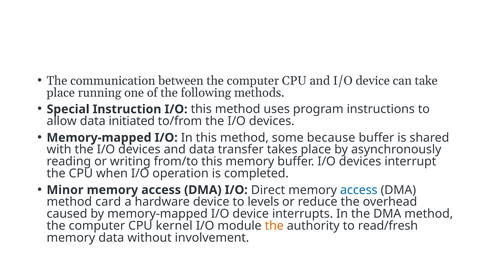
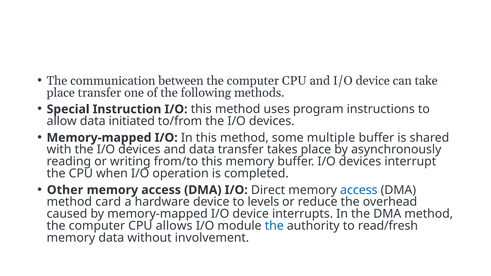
place running: running -> transfer
because: because -> multiple
Minor: Minor -> Other
kernel: kernel -> allows
the at (274, 226) colour: orange -> blue
